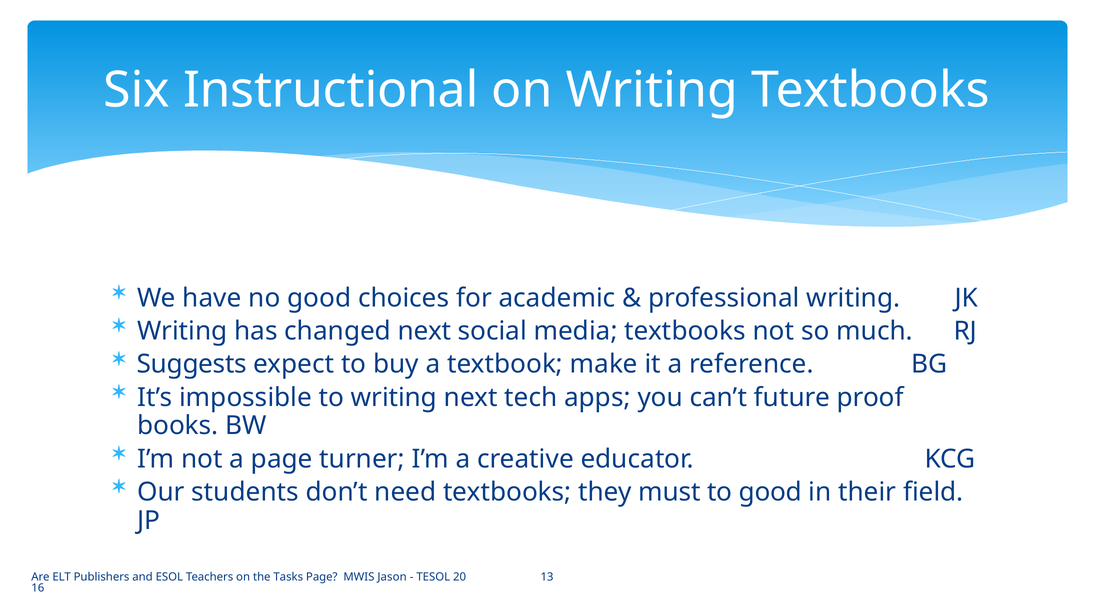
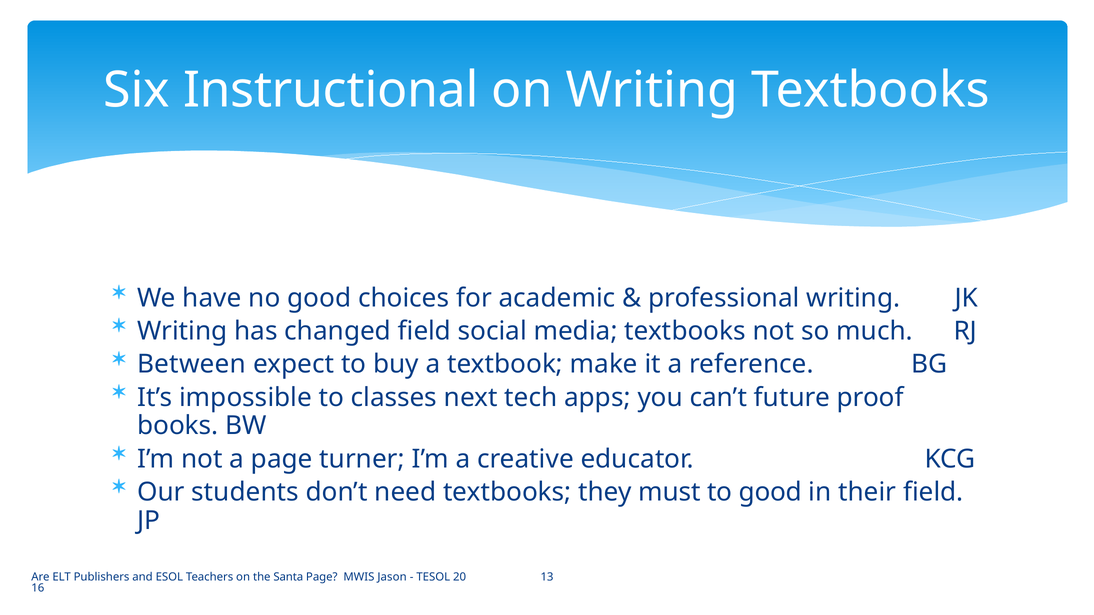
changed next: next -> field
Suggests: Suggests -> Between
to writing: writing -> classes
Tasks: Tasks -> Santa
